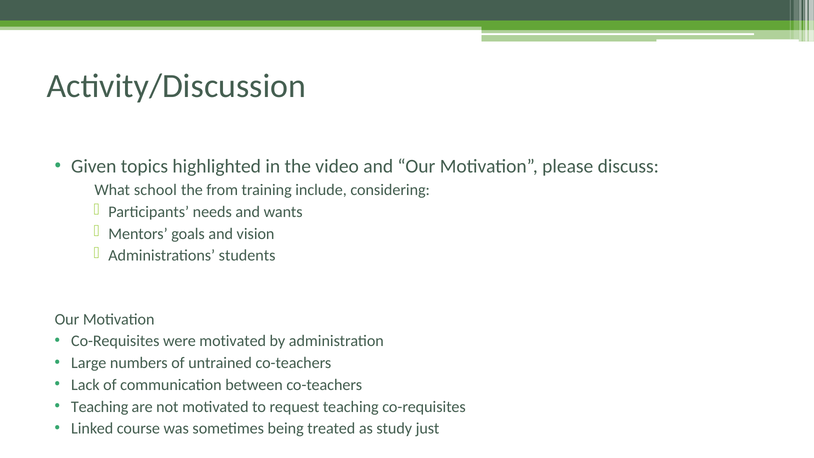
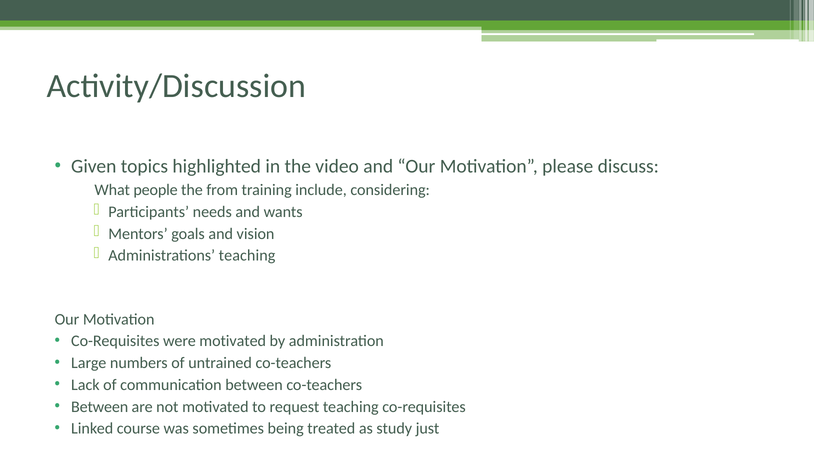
school: school -> people
Administrations students: students -> teaching
Teaching at (100, 407): Teaching -> Between
